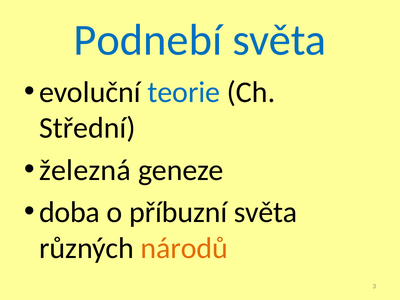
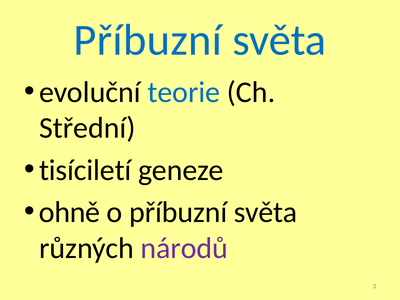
Podnebí at (148, 40): Podnebí -> Příbuzní
železná: železná -> tisíciletí
doba: doba -> ohně
národů colour: orange -> purple
